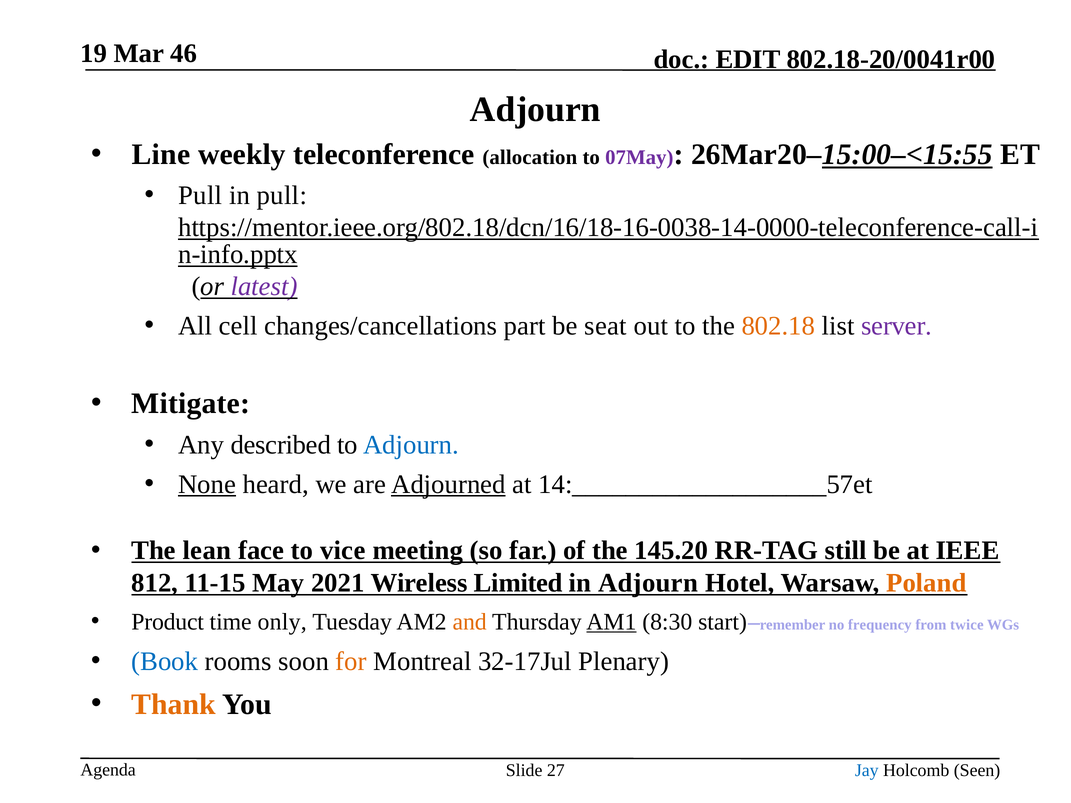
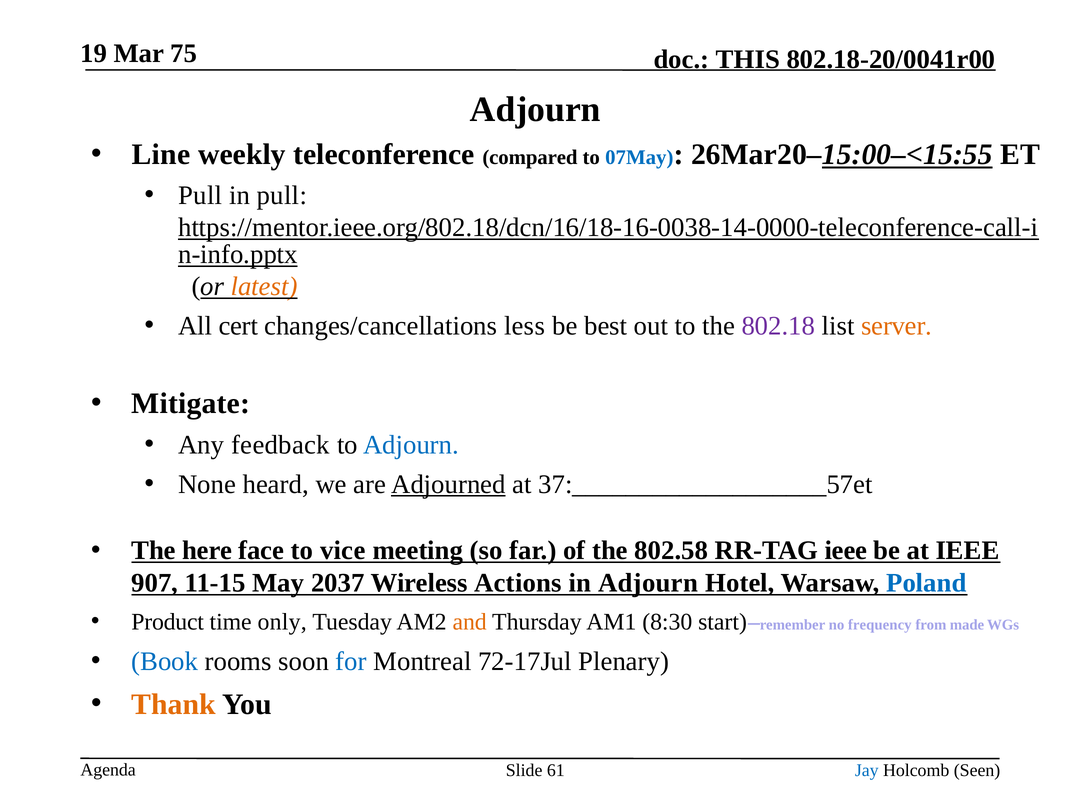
46: 46 -> 75
EDIT: EDIT -> THIS
allocation: allocation -> compared
07May colour: purple -> blue
latest colour: purple -> orange
cell: cell -> cert
part: part -> less
seat: seat -> best
802.18 colour: orange -> purple
server colour: purple -> orange
described: described -> feedback
None underline: present -> none
14:___________________57et: 14:___________________57et -> 37:___________________57et
lean: lean -> here
145.20: 145.20 -> 802.58
RR-TAG still: still -> ieee
812: 812 -> 907
2021: 2021 -> 2037
Limited: Limited -> Actions
Poland colour: orange -> blue
AM1 underline: present -> none
twice: twice -> made
for colour: orange -> blue
32-17Jul: 32-17Jul -> 72-17Jul
27: 27 -> 61
